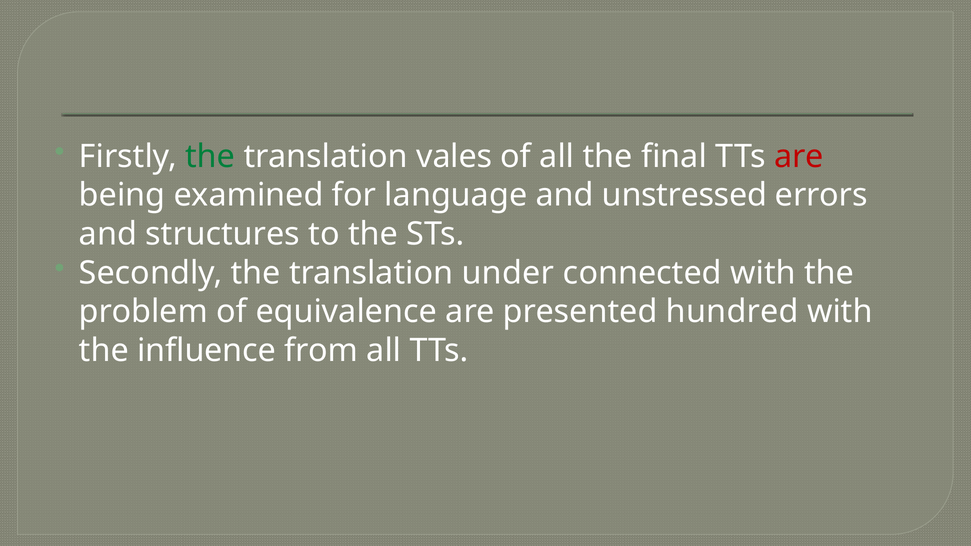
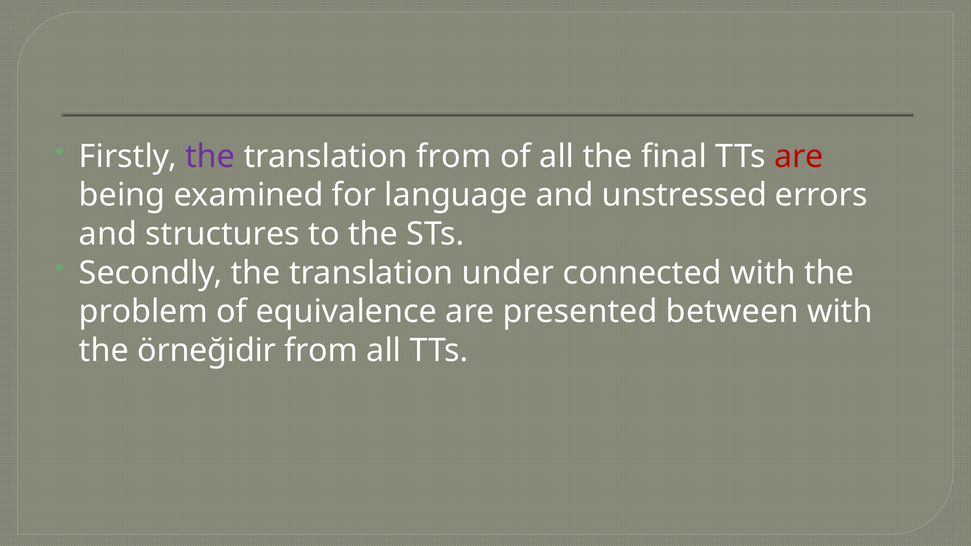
the at (210, 156) colour: green -> purple
translation vales: vales -> from
hundred: hundred -> between
influence: influence -> örneğidir
